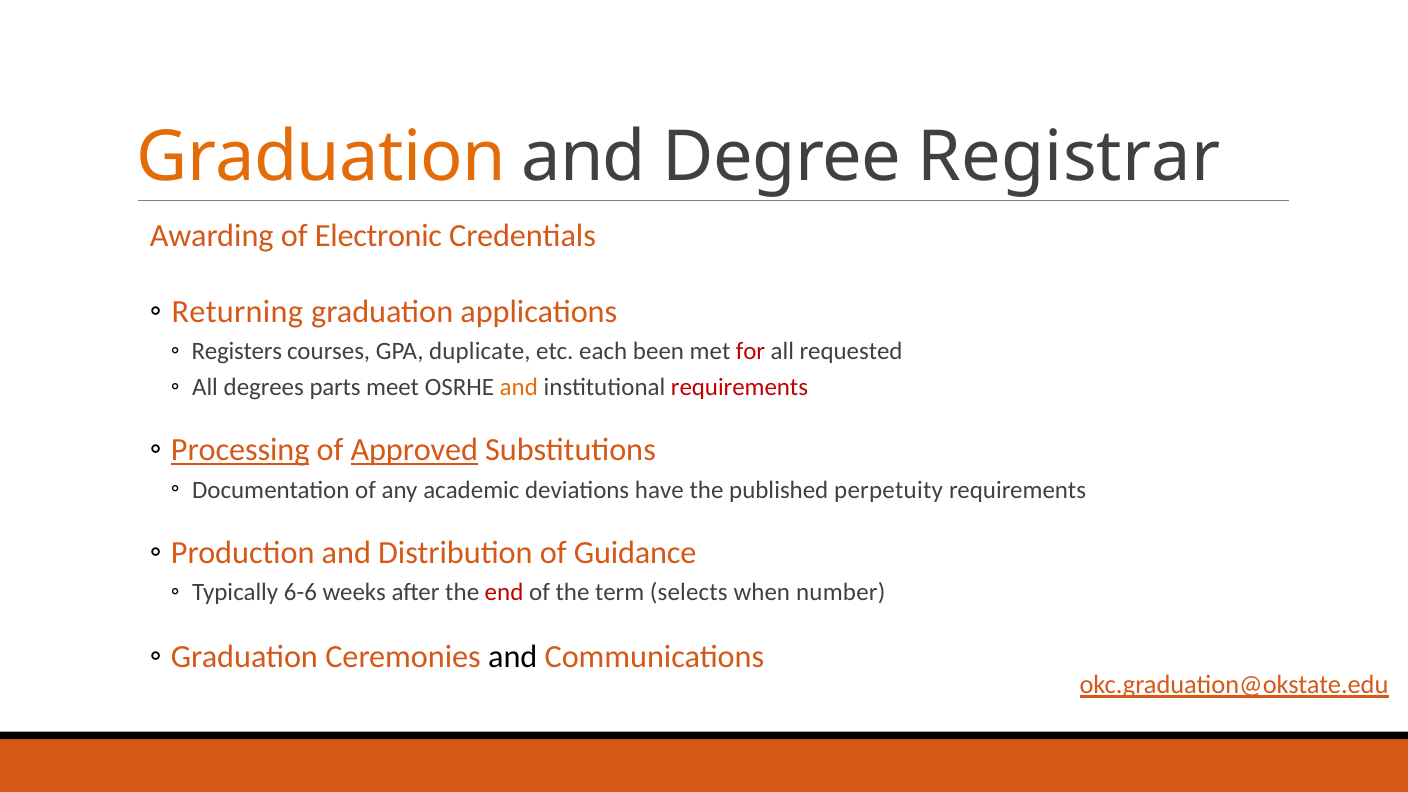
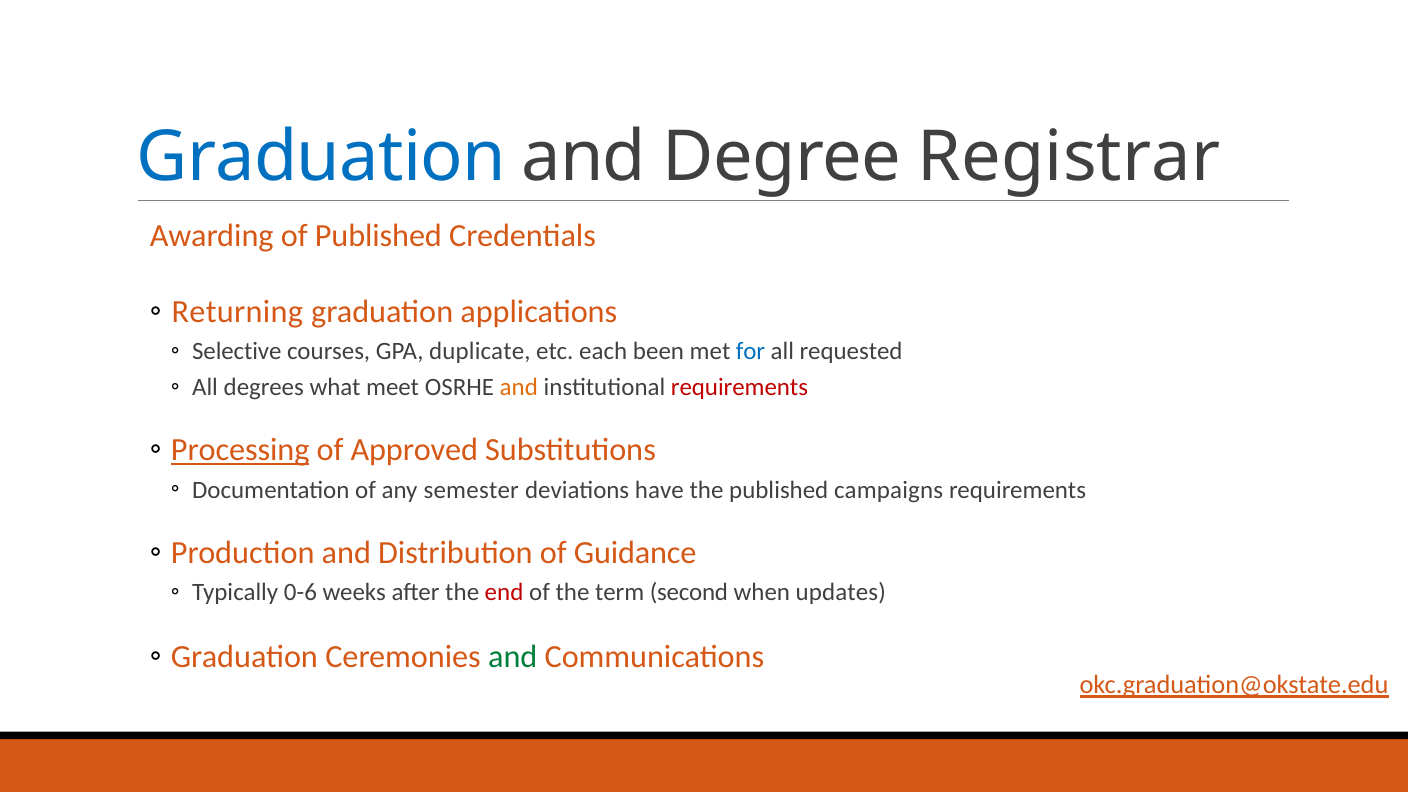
Graduation at (321, 158) colour: orange -> blue
of Electronic: Electronic -> Published
Registers: Registers -> Selective
for colour: red -> blue
parts: parts -> what
Approved underline: present -> none
academic: academic -> semester
perpetuity: perpetuity -> campaigns
6-6: 6-6 -> 0-6
selects: selects -> second
number: number -> updates
and at (513, 657) colour: black -> green
